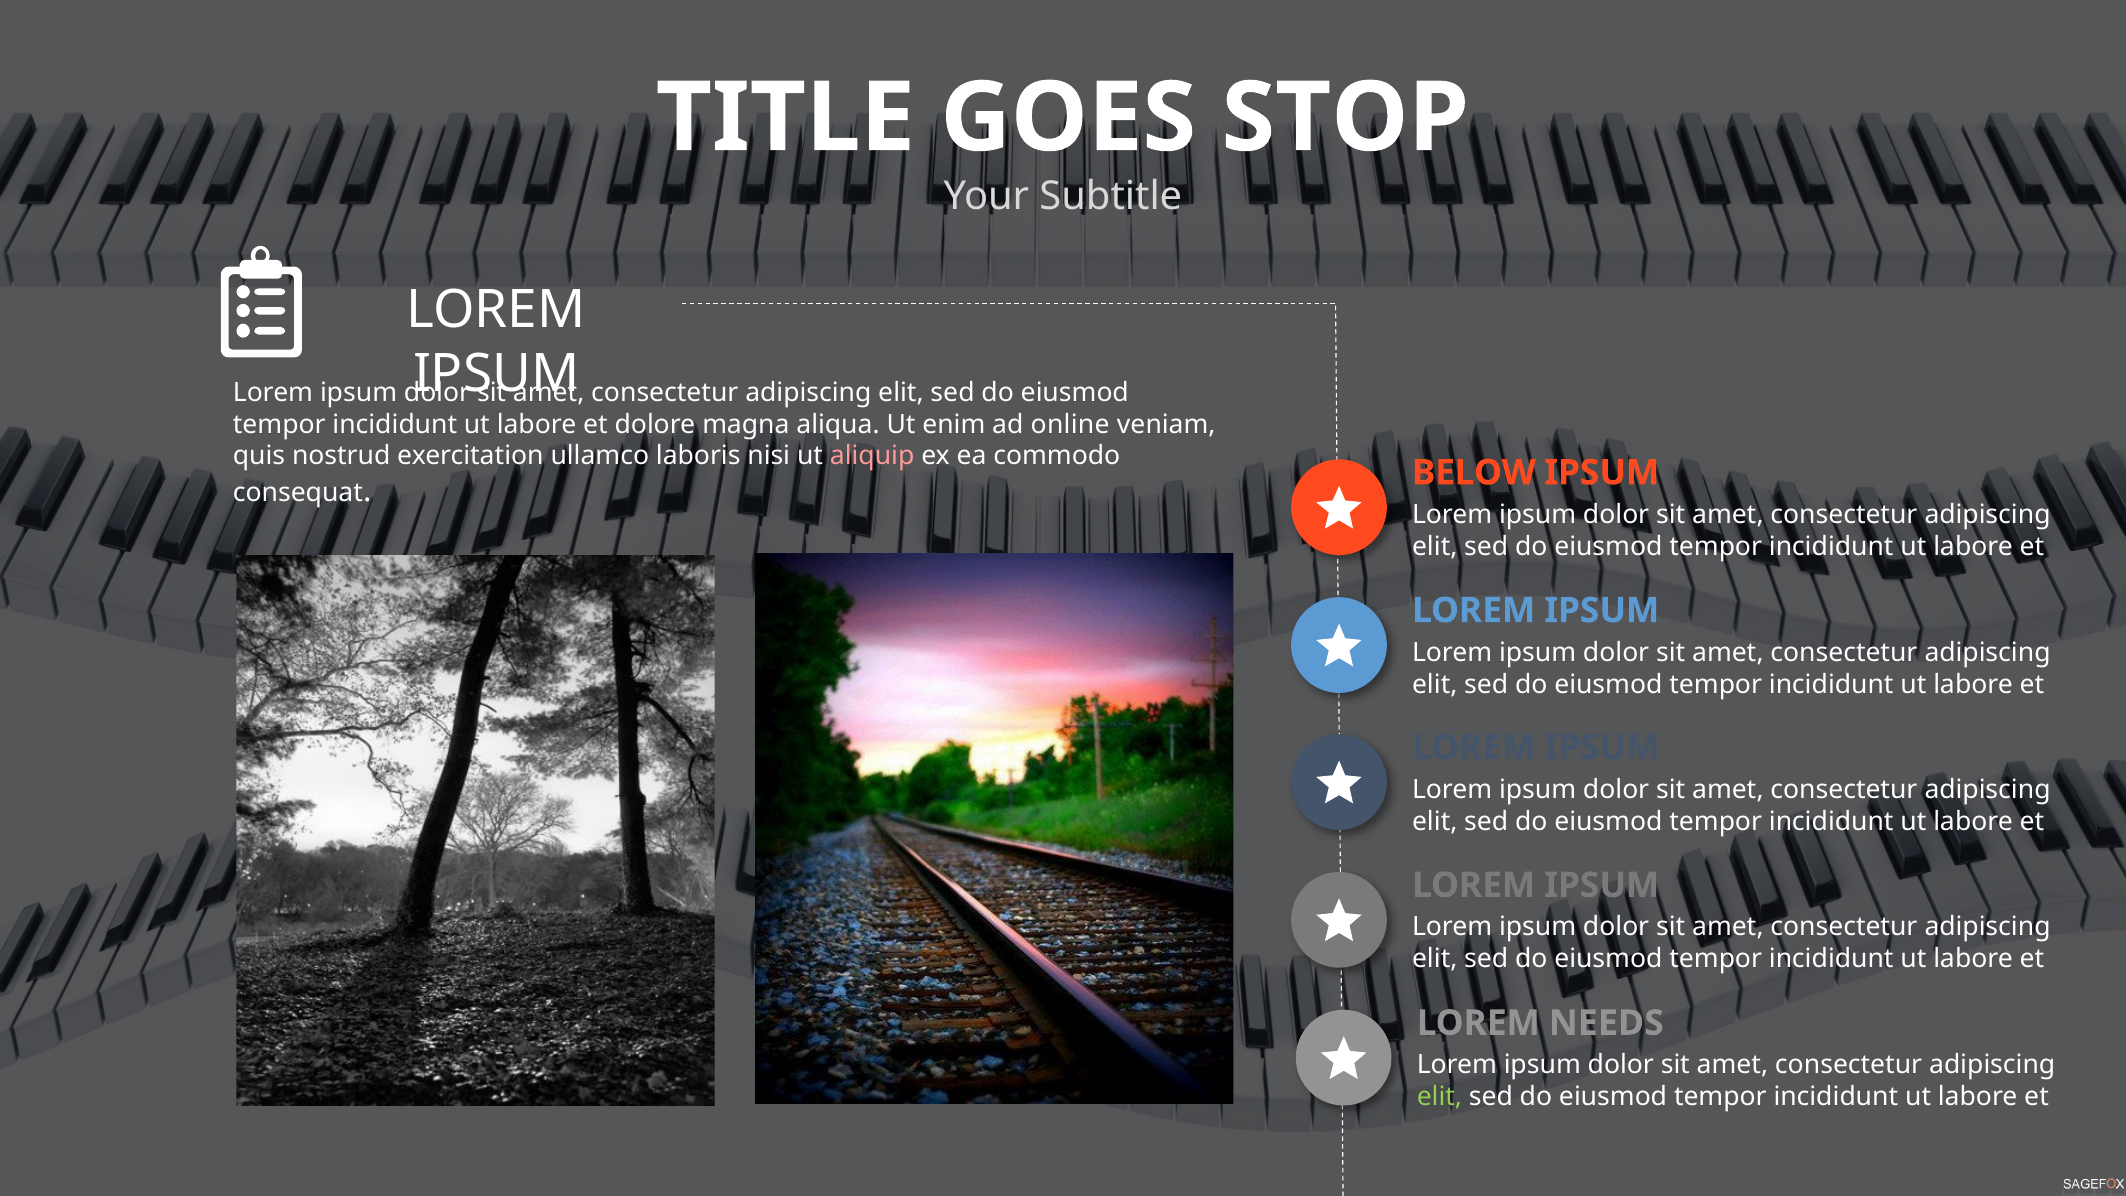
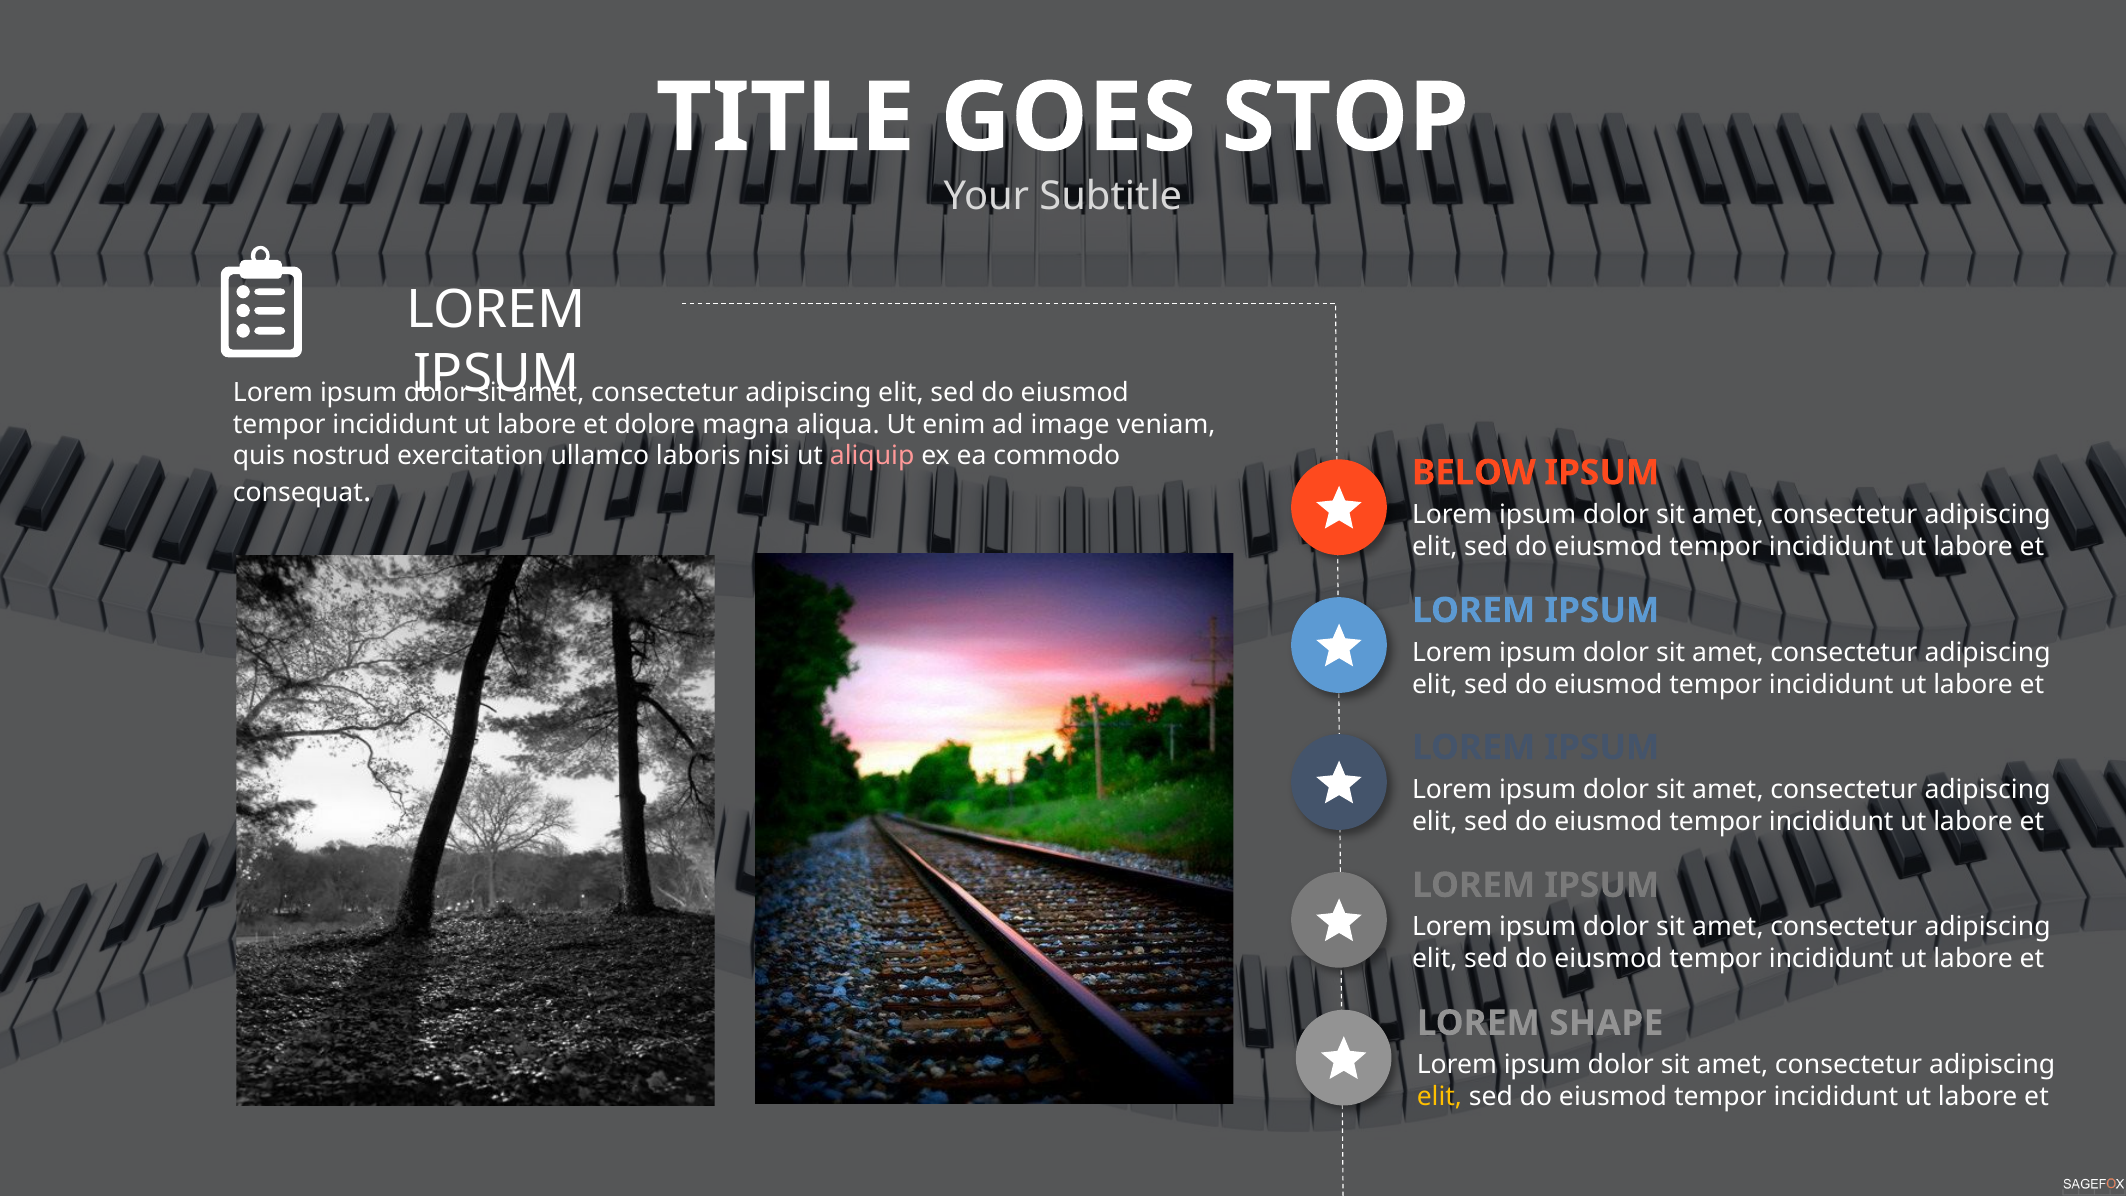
online: online -> image
NEEDS: NEEDS -> SHAPE
elit at (1439, 1097) colour: light green -> yellow
